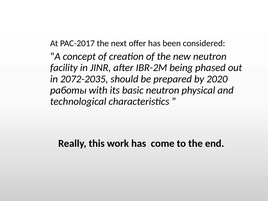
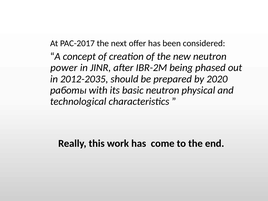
facility: facility -> power
2072-2035: 2072-2035 -> 2012-2035
